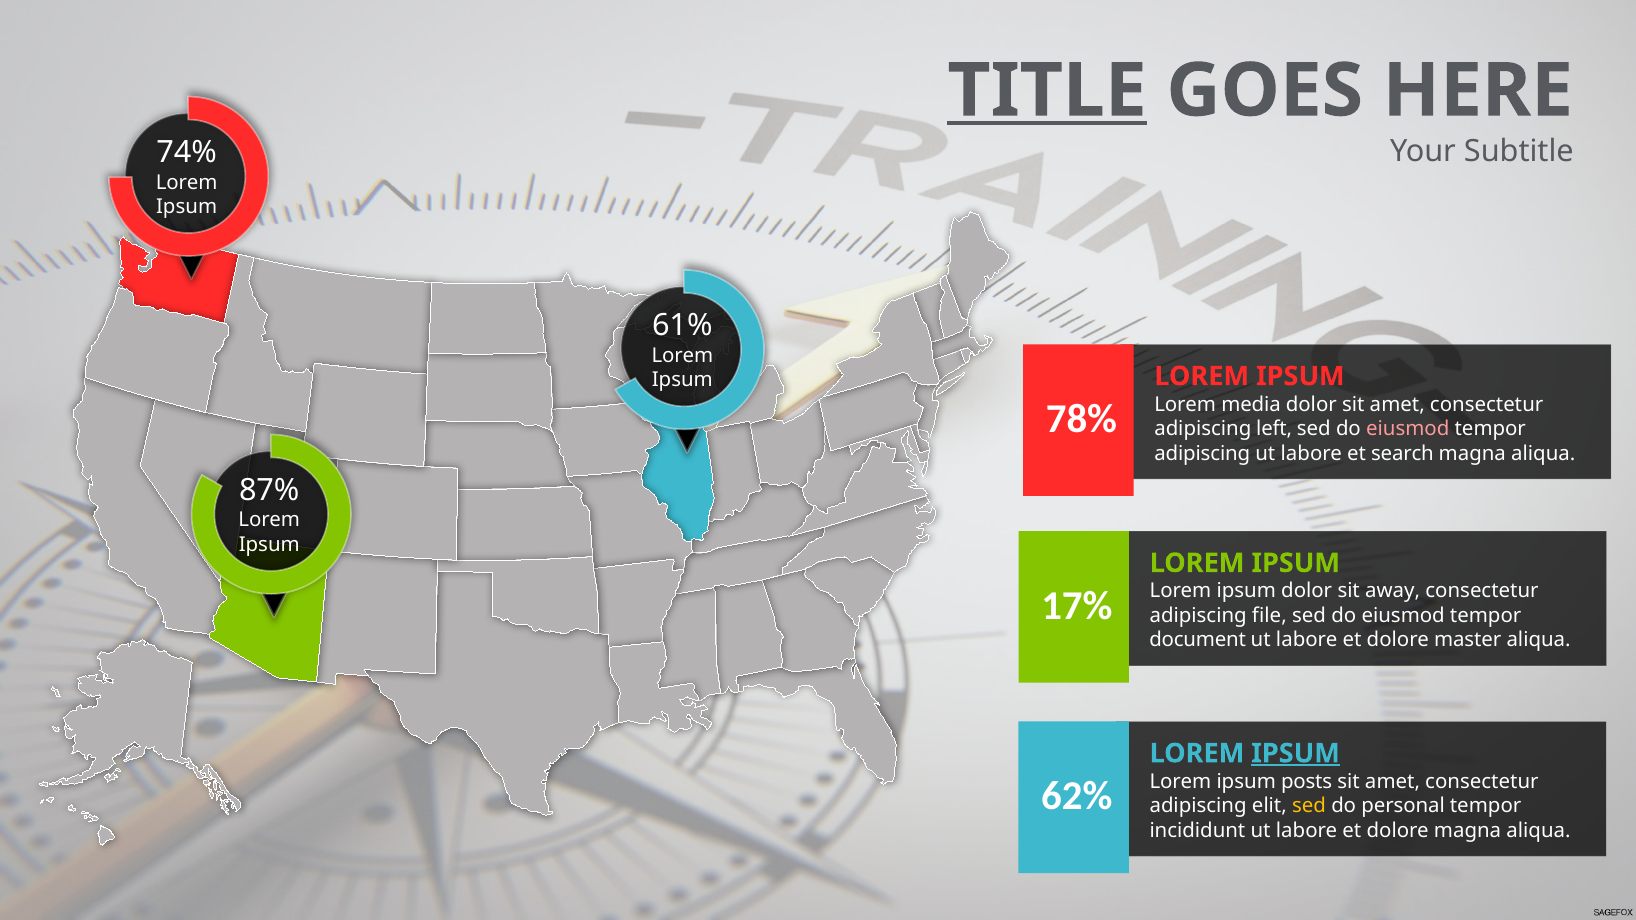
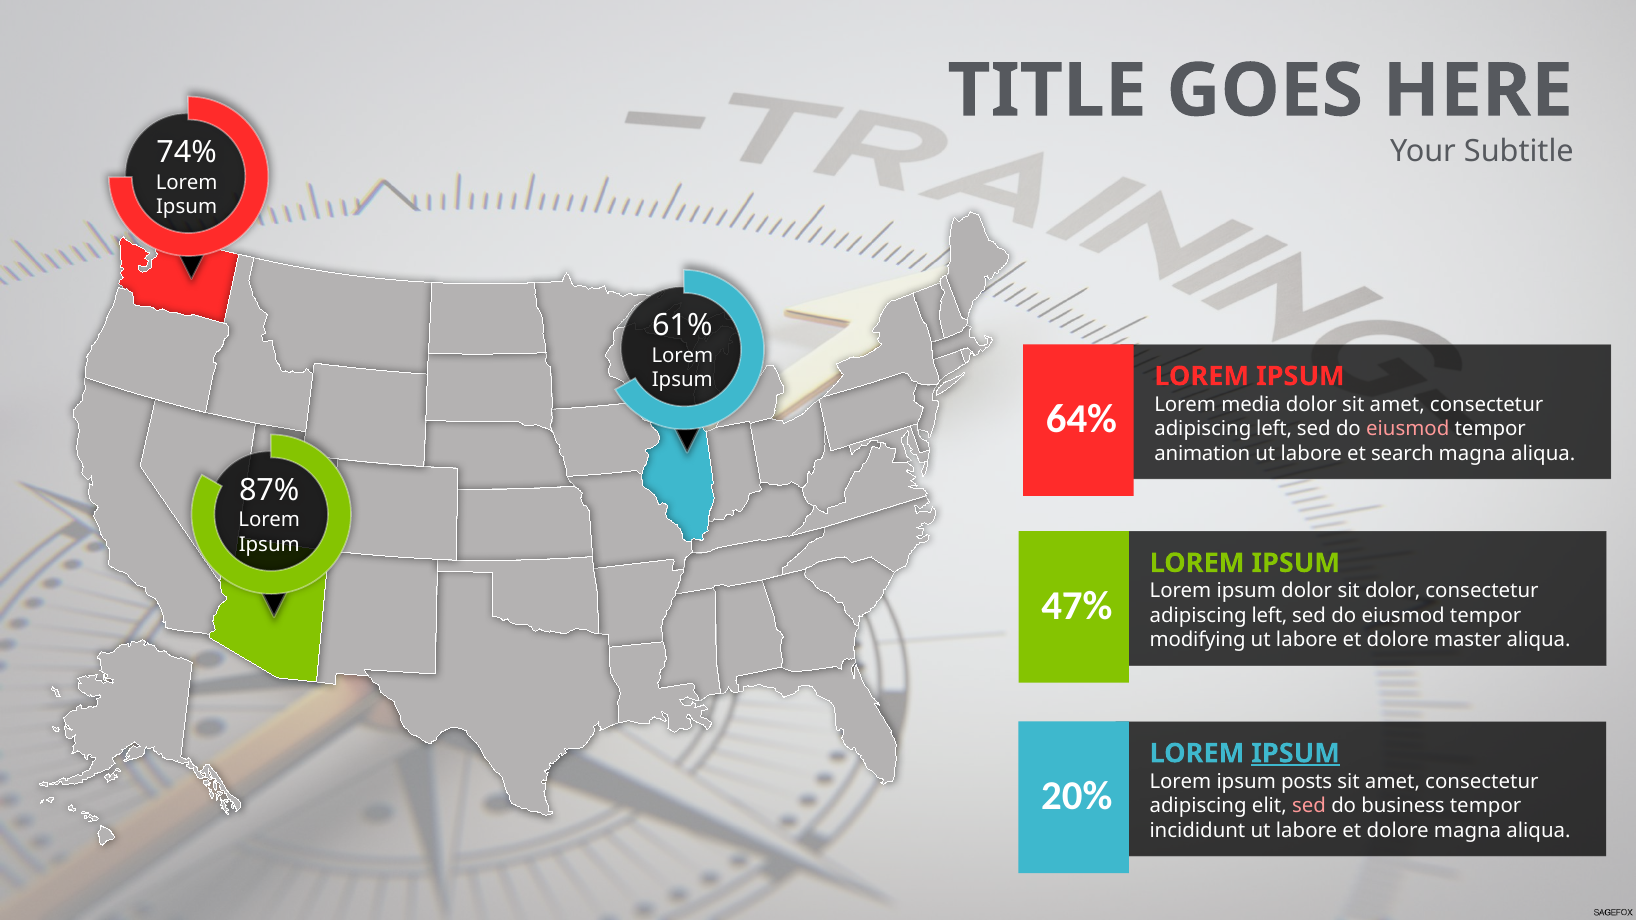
TITLE underline: present -> none
78%: 78% -> 64%
adipiscing at (1202, 454): adipiscing -> animation
sit away: away -> dolor
17%: 17% -> 47%
file at (1269, 616): file -> left
document: document -> modifying
62%: 62% -> 20%
sed at (1309, 806) colour: yellow -> pink
personal: personal -> business
